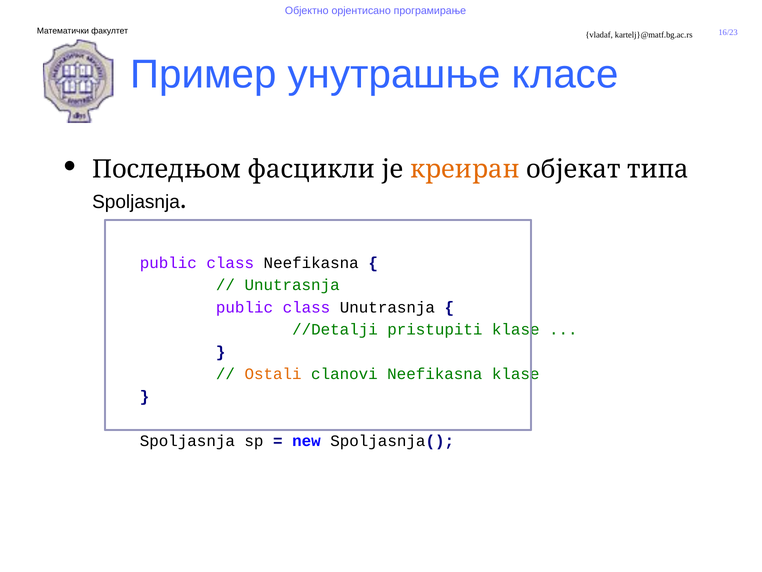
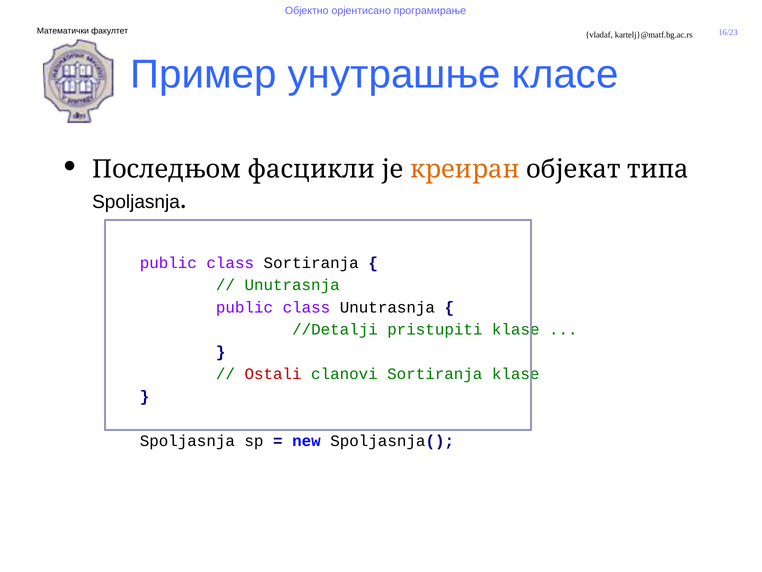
class Neefikasna: Neefikasna -> Sortiranja
Ostali colour: orange -> red
clanovi Neefikasna: Neefikasna -> Sortiranja
